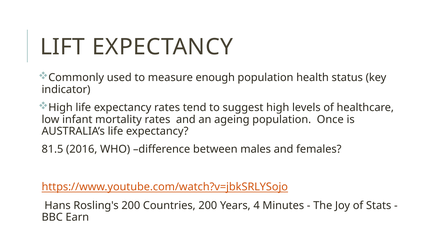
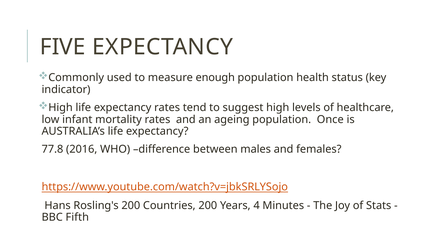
LIFT: LIFT -> FIVE
81.5: 81.5 -> 77.8
Earn: Earn -> Fifth
